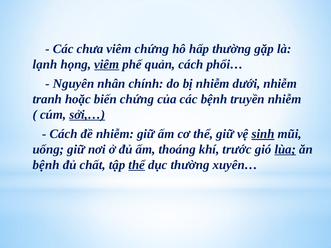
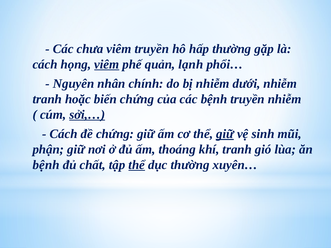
viêm chứng: chứng -> truyền
lạnh at (45, 64): lạnh -> cách
quản cách: cách -> lạnh
đề nhiễm: nhiễm -> chứng
giữ at (225, 134) underline: none -> present
sinh underline: present -> none
uống: uống -> phận
khí trước: trước -> tranh
lùa underline: present -> none
